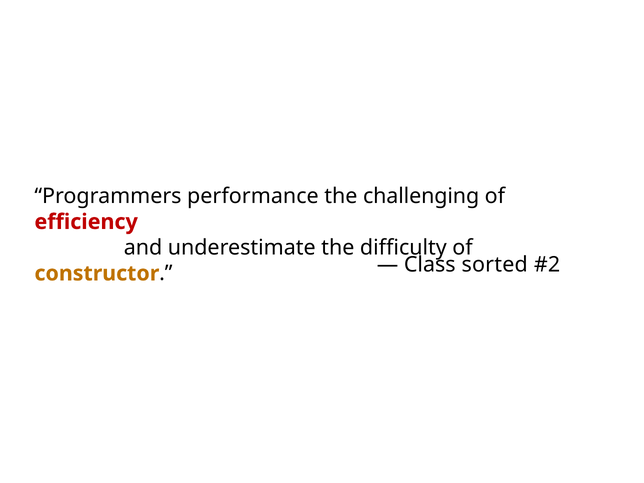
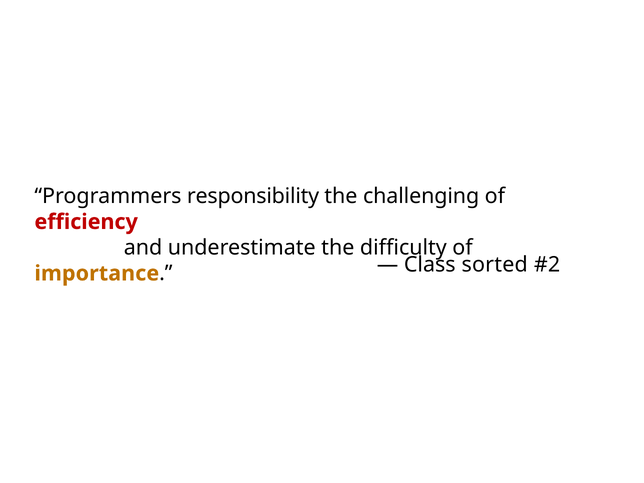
performance: performance -> responsibility
constructor: constructor -> importance
